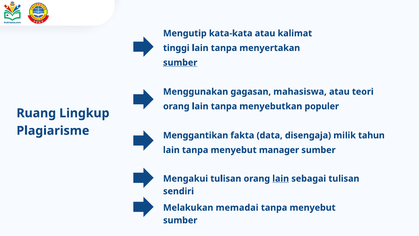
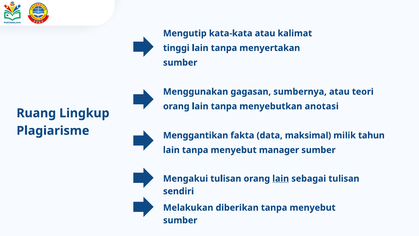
sumber at (180, 63) underline: present -> none
mahasiswa: mahasiswa -> sumbernya
populer: populer -> anotasi
disengaja: disengaja -> maksimal
memadai: memadai -> diberikan
